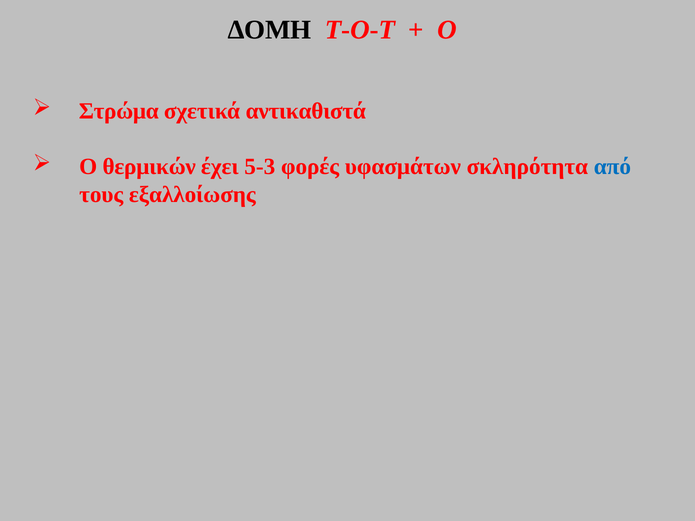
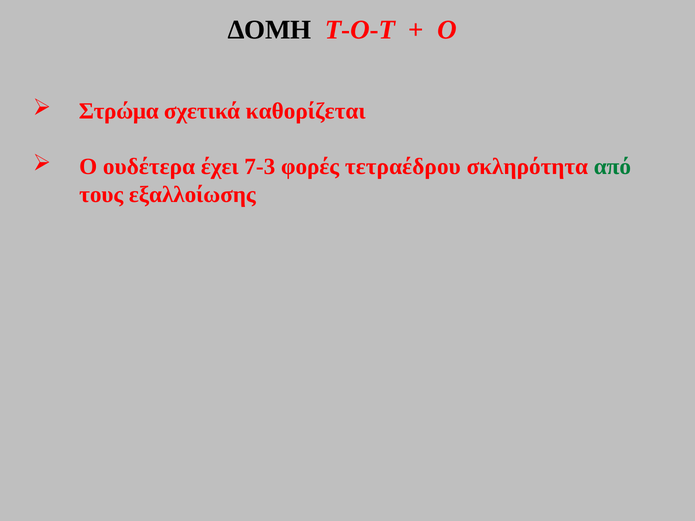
αντικαθιστά: αντικαθιστά -> καθορίζεται
θερμικών: θερμικών -> ουδέτερα
5-3: 5-3 -> 7-3
υφασμάτων: υφασμάτων -> τετραέδρου
από colour: blue -> green
